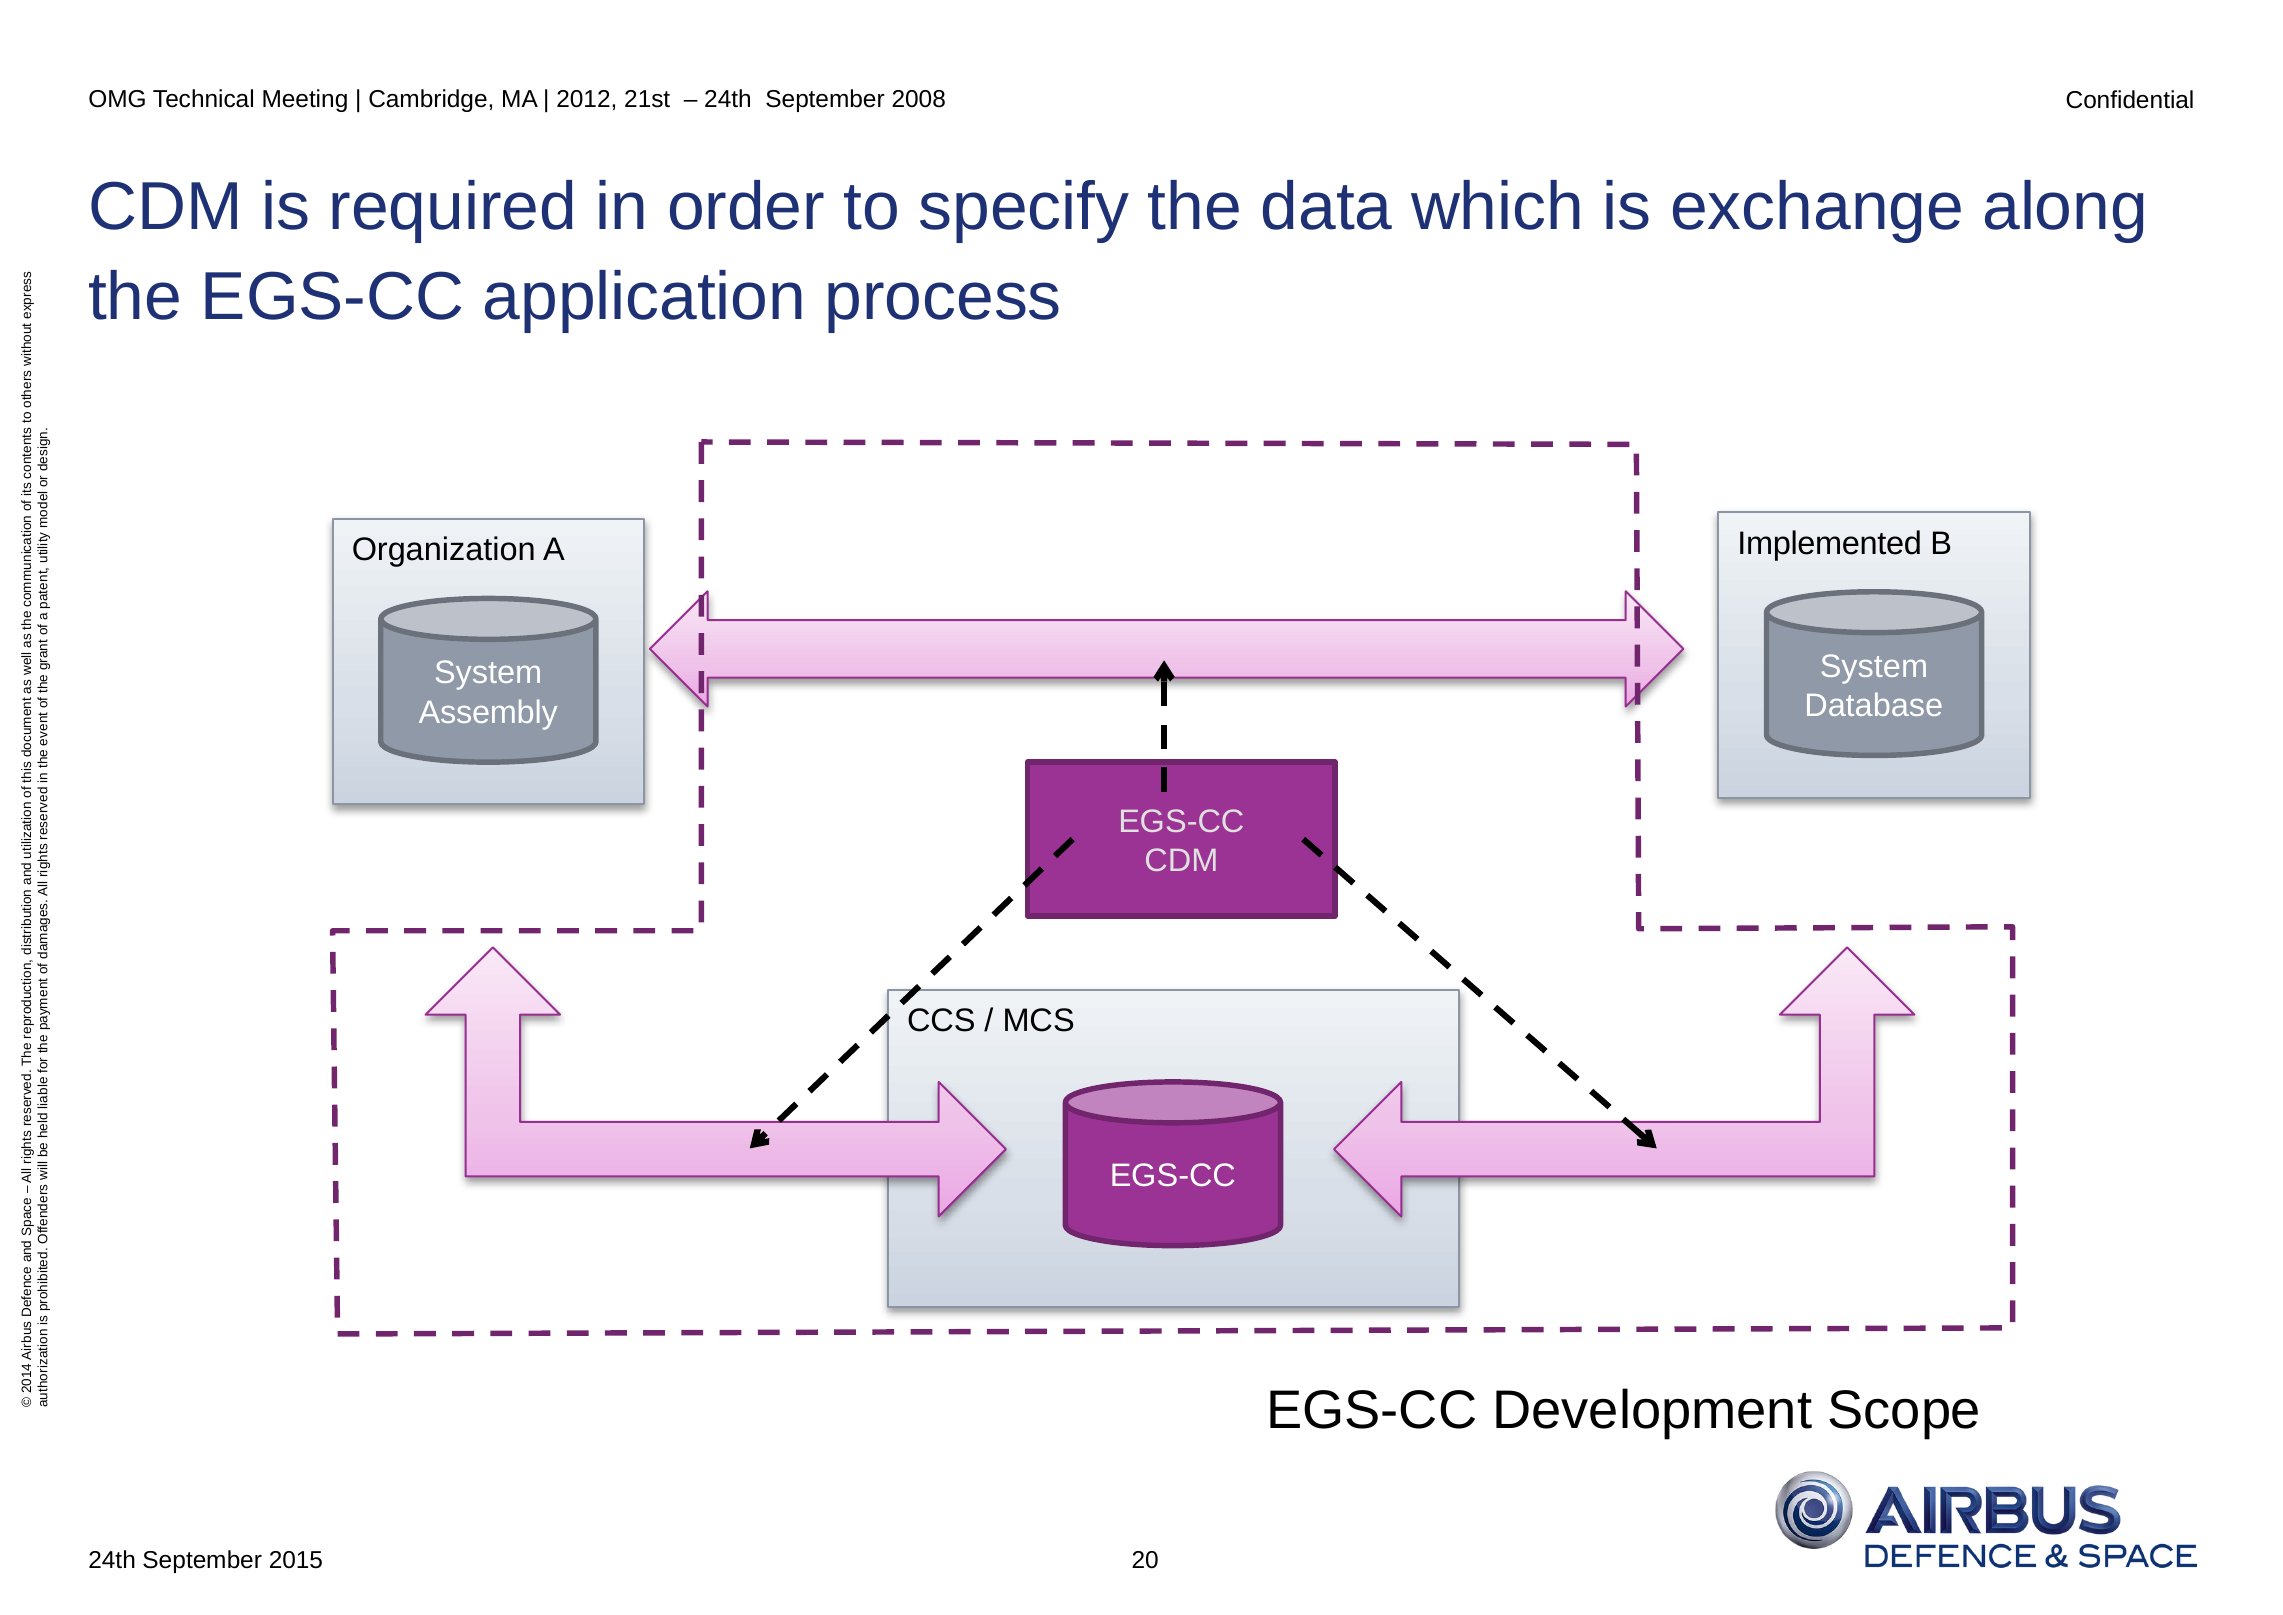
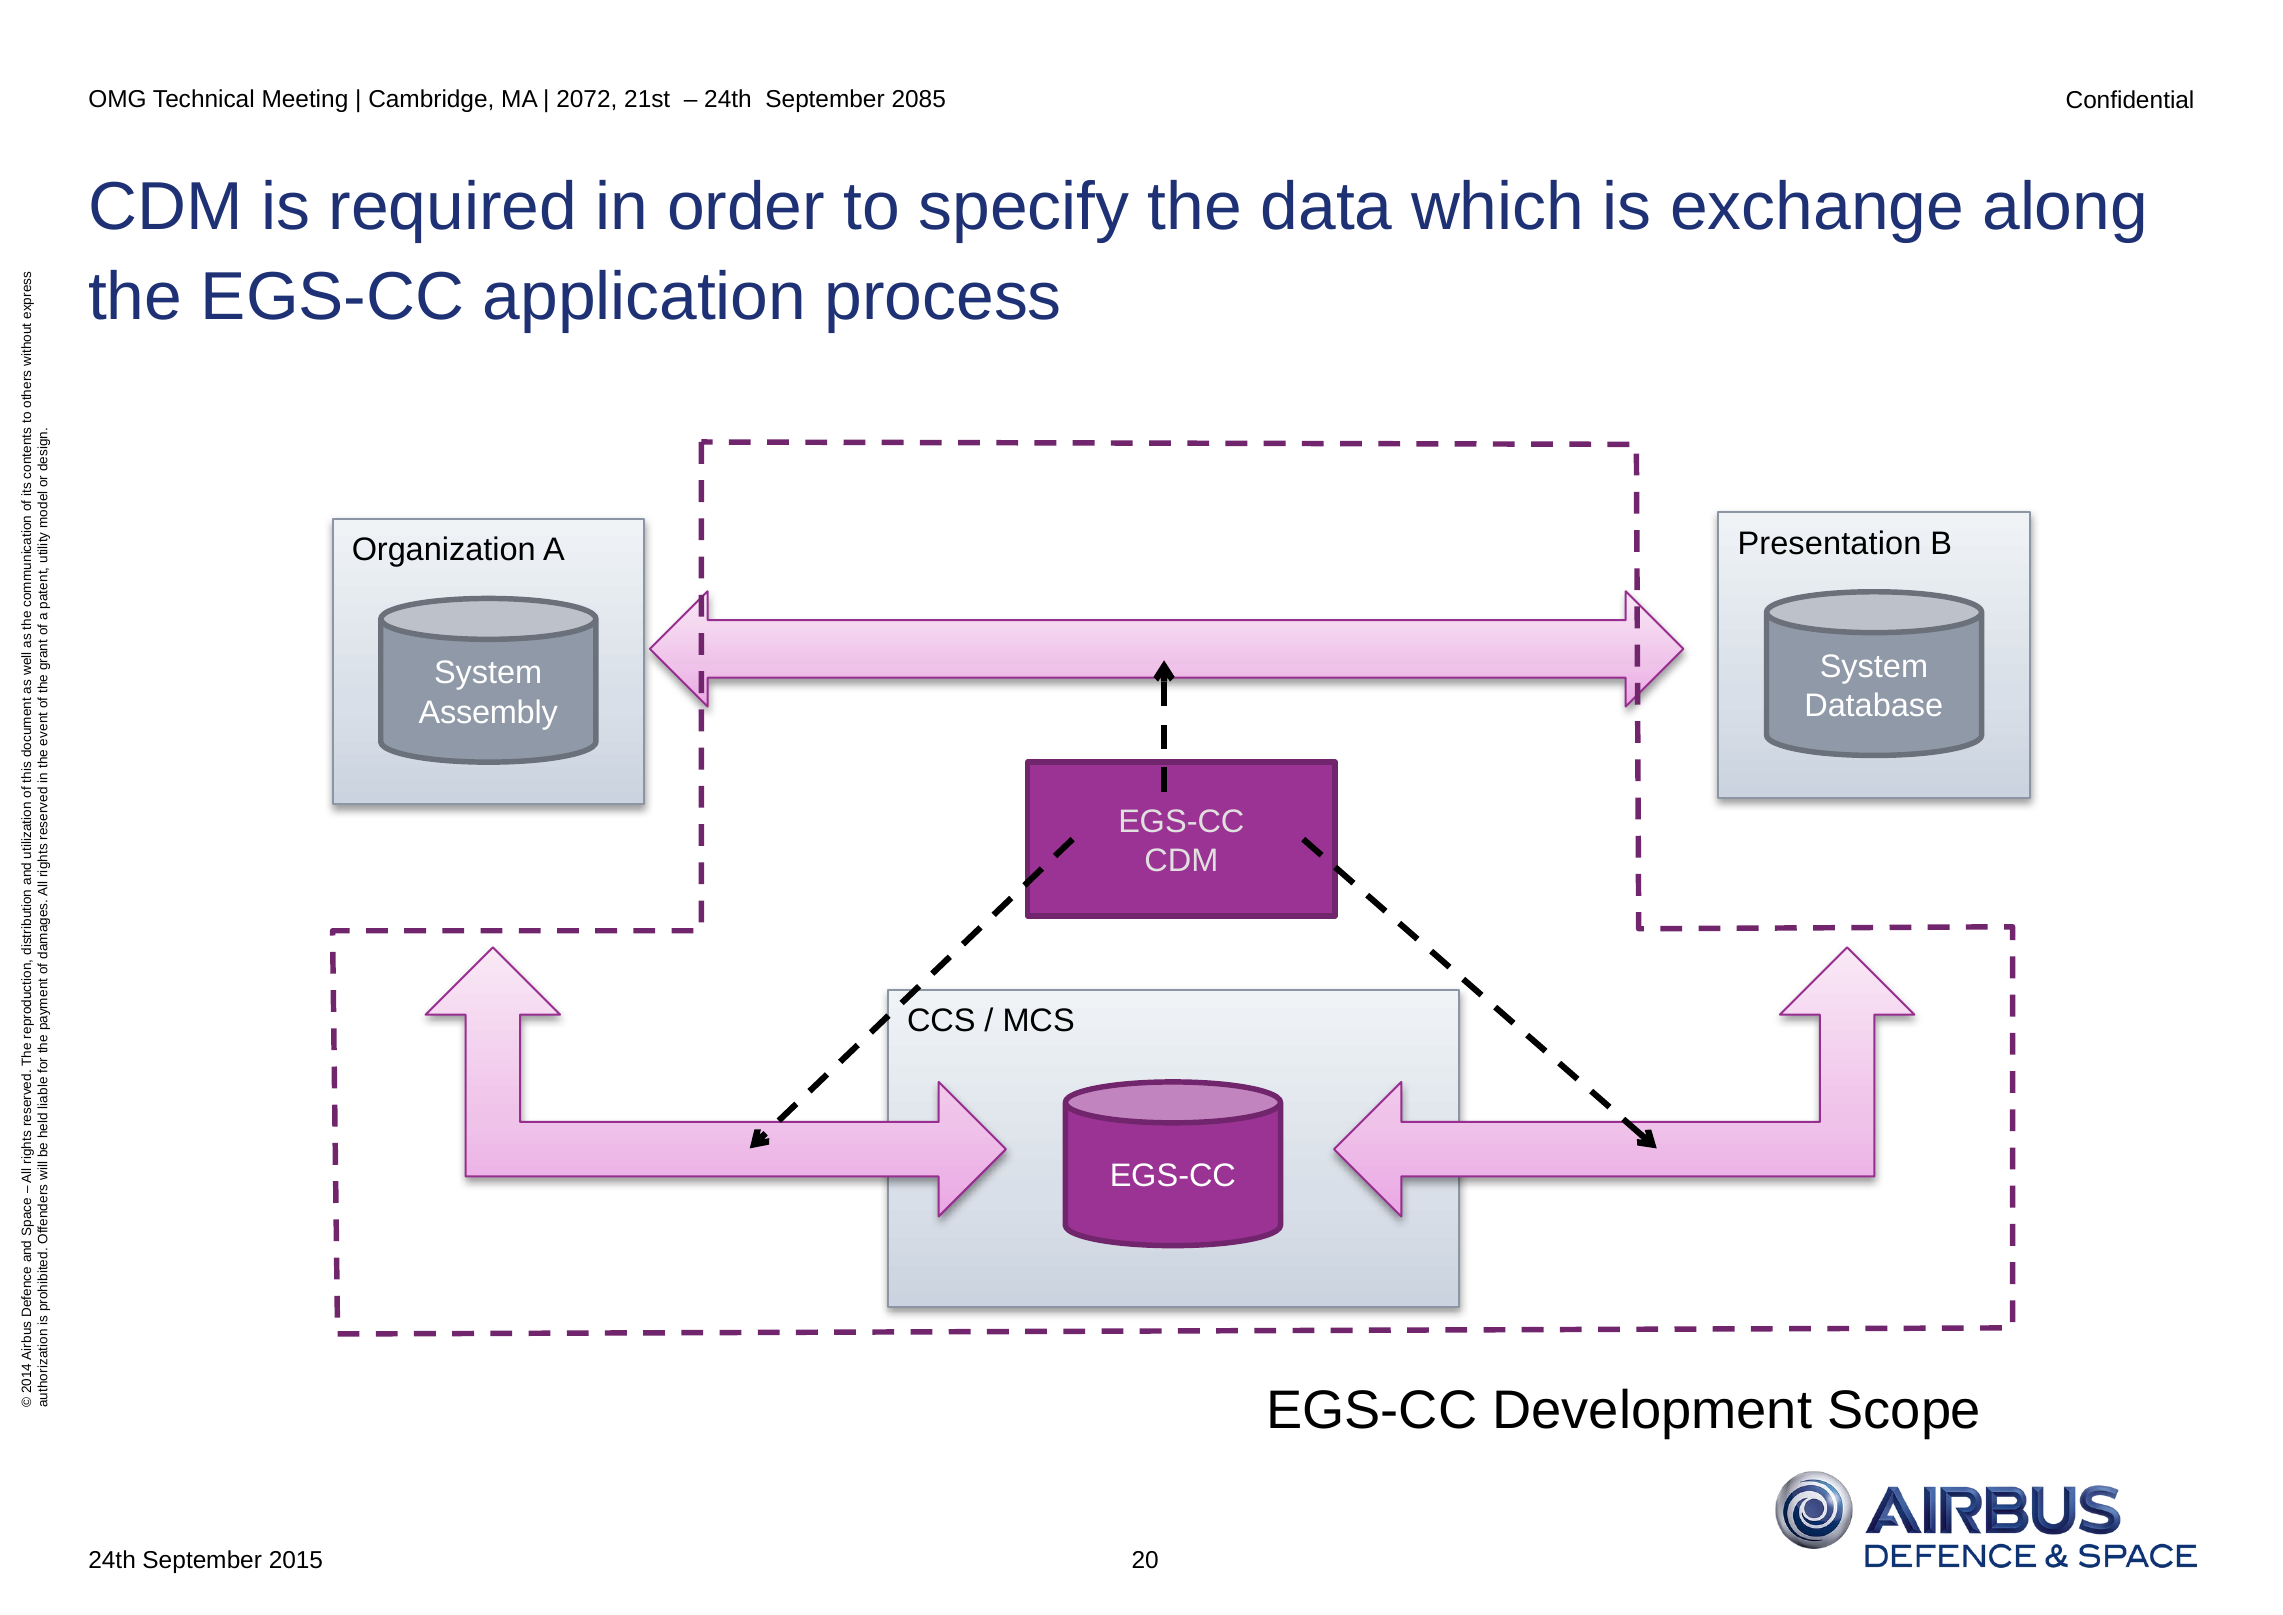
2012: 2012 -> 2072
2008: 2008 -> 2085
Implemented: Implemented -> Presentation
